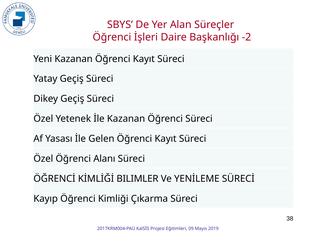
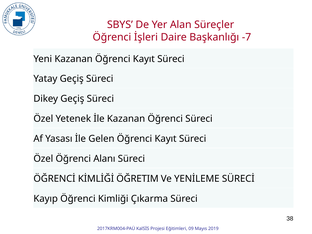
-2: -2 -> -7
BILIMLER: BILIMLER -> ÖĞRETIM
